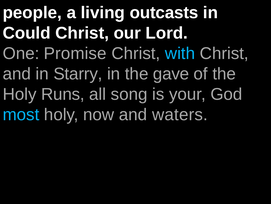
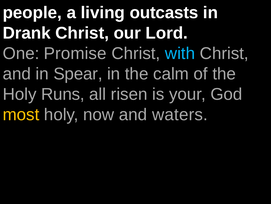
Could: Could -> Drank
Starry: Starry -> Spear
gave: gave -> calm
song: song -> risen
most colour: light blue -> yellow
